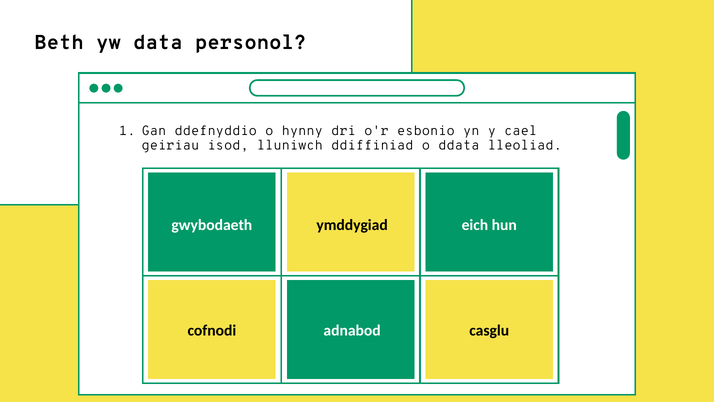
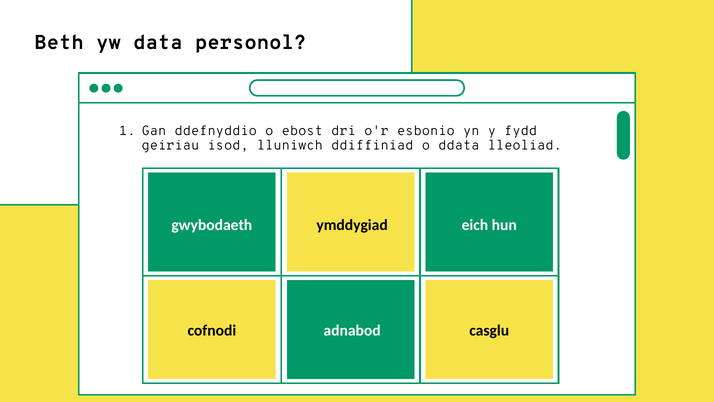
hynny: hynny -> ebost
cael: cael -> fydd
